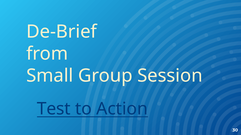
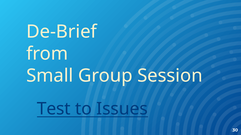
Action: Action -> Issues
